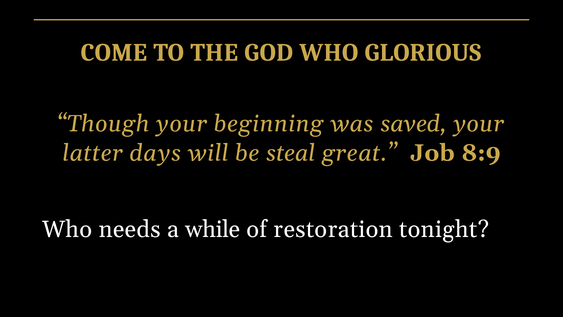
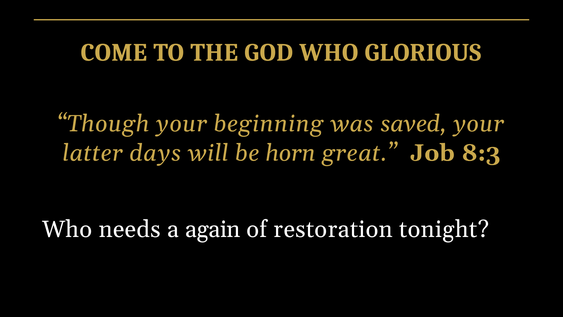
steal: steal -> horn
8:9: 8:9 -> 8:3
while: while -> again
